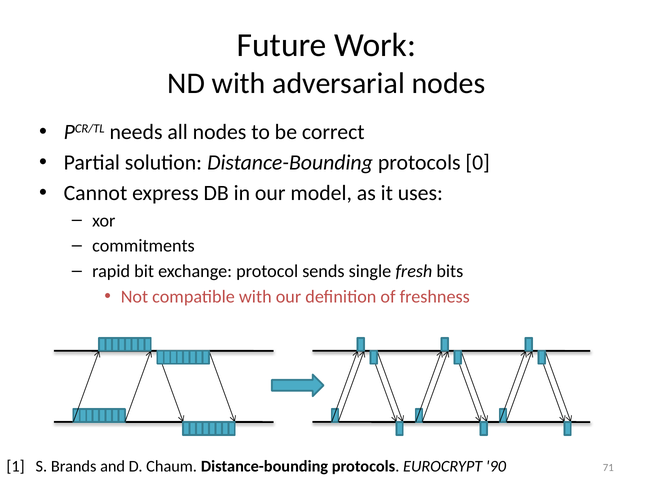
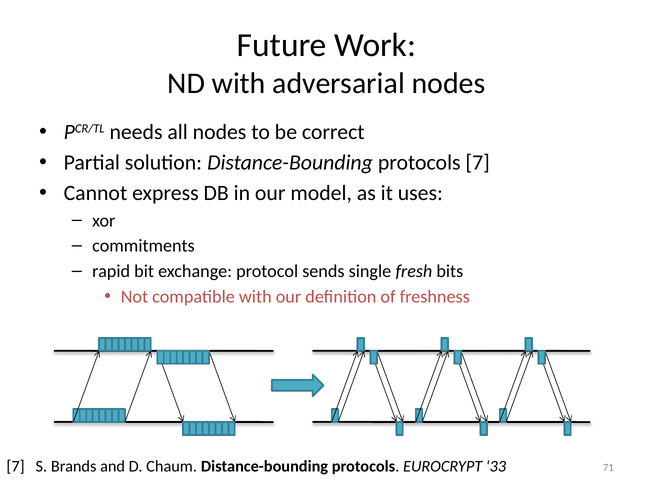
protocols 0: 0 -> 7
1 at (16, 466): 1 -> 7
90: 90 -> 33
